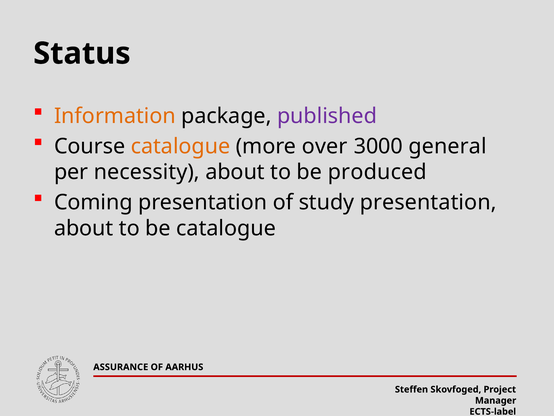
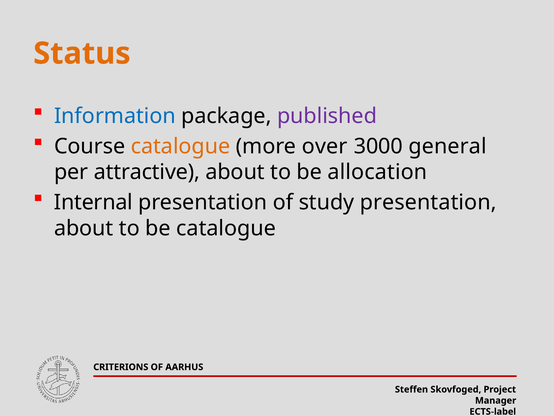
Status colour: black -> orange
Information colour: orange -> blue
necessity: necessity -> attractive
produced: produced -> allocation
Coming: Coming -> Internal
ASSURANCE: ASSURANCE -> CRITERIONS
